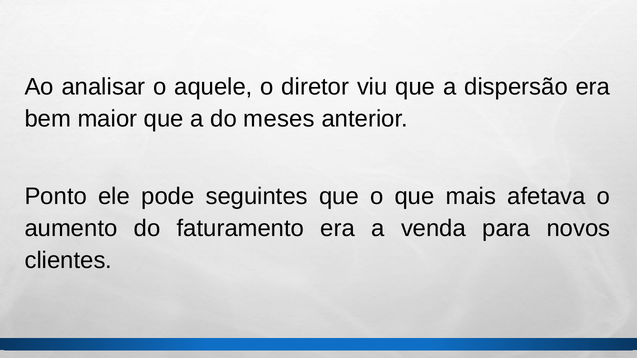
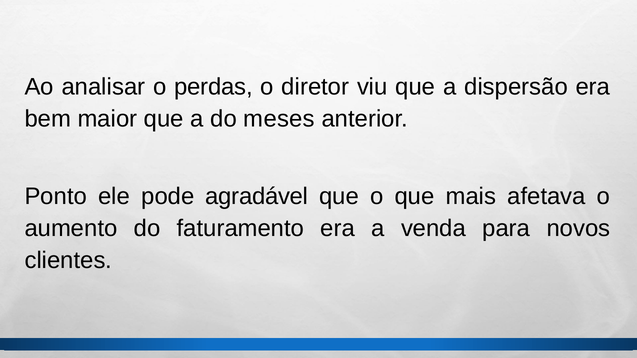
aquele: aquele -> perdas
seguintes: seguintes -> agradável
